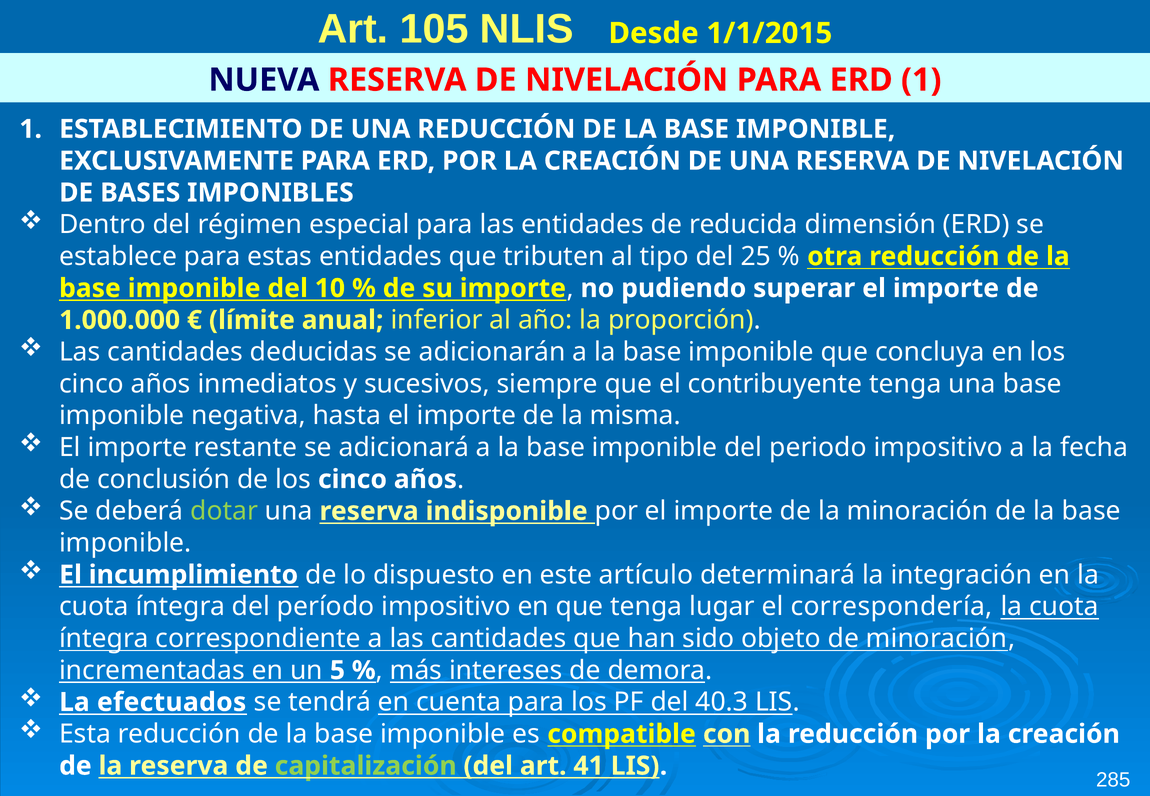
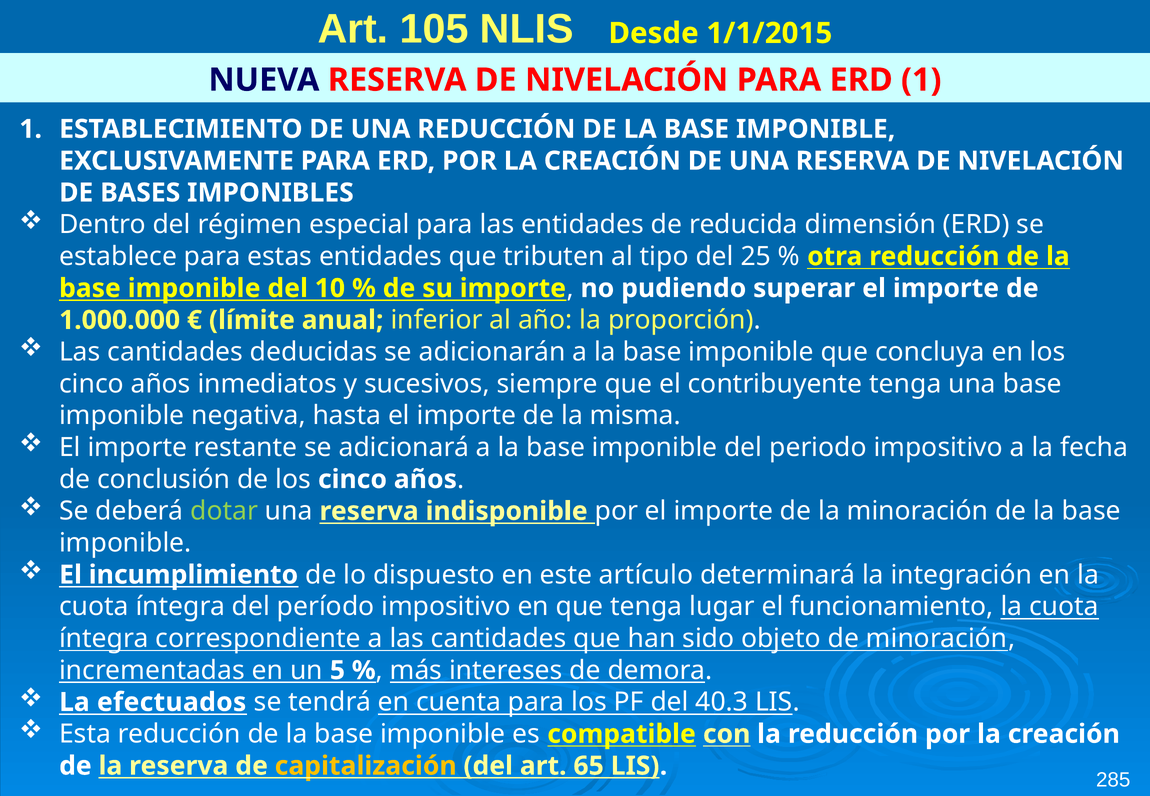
correspondería: correspondería -> funcionamiento
capitalización colour: light green -> yellow
41: 41 -> 65
